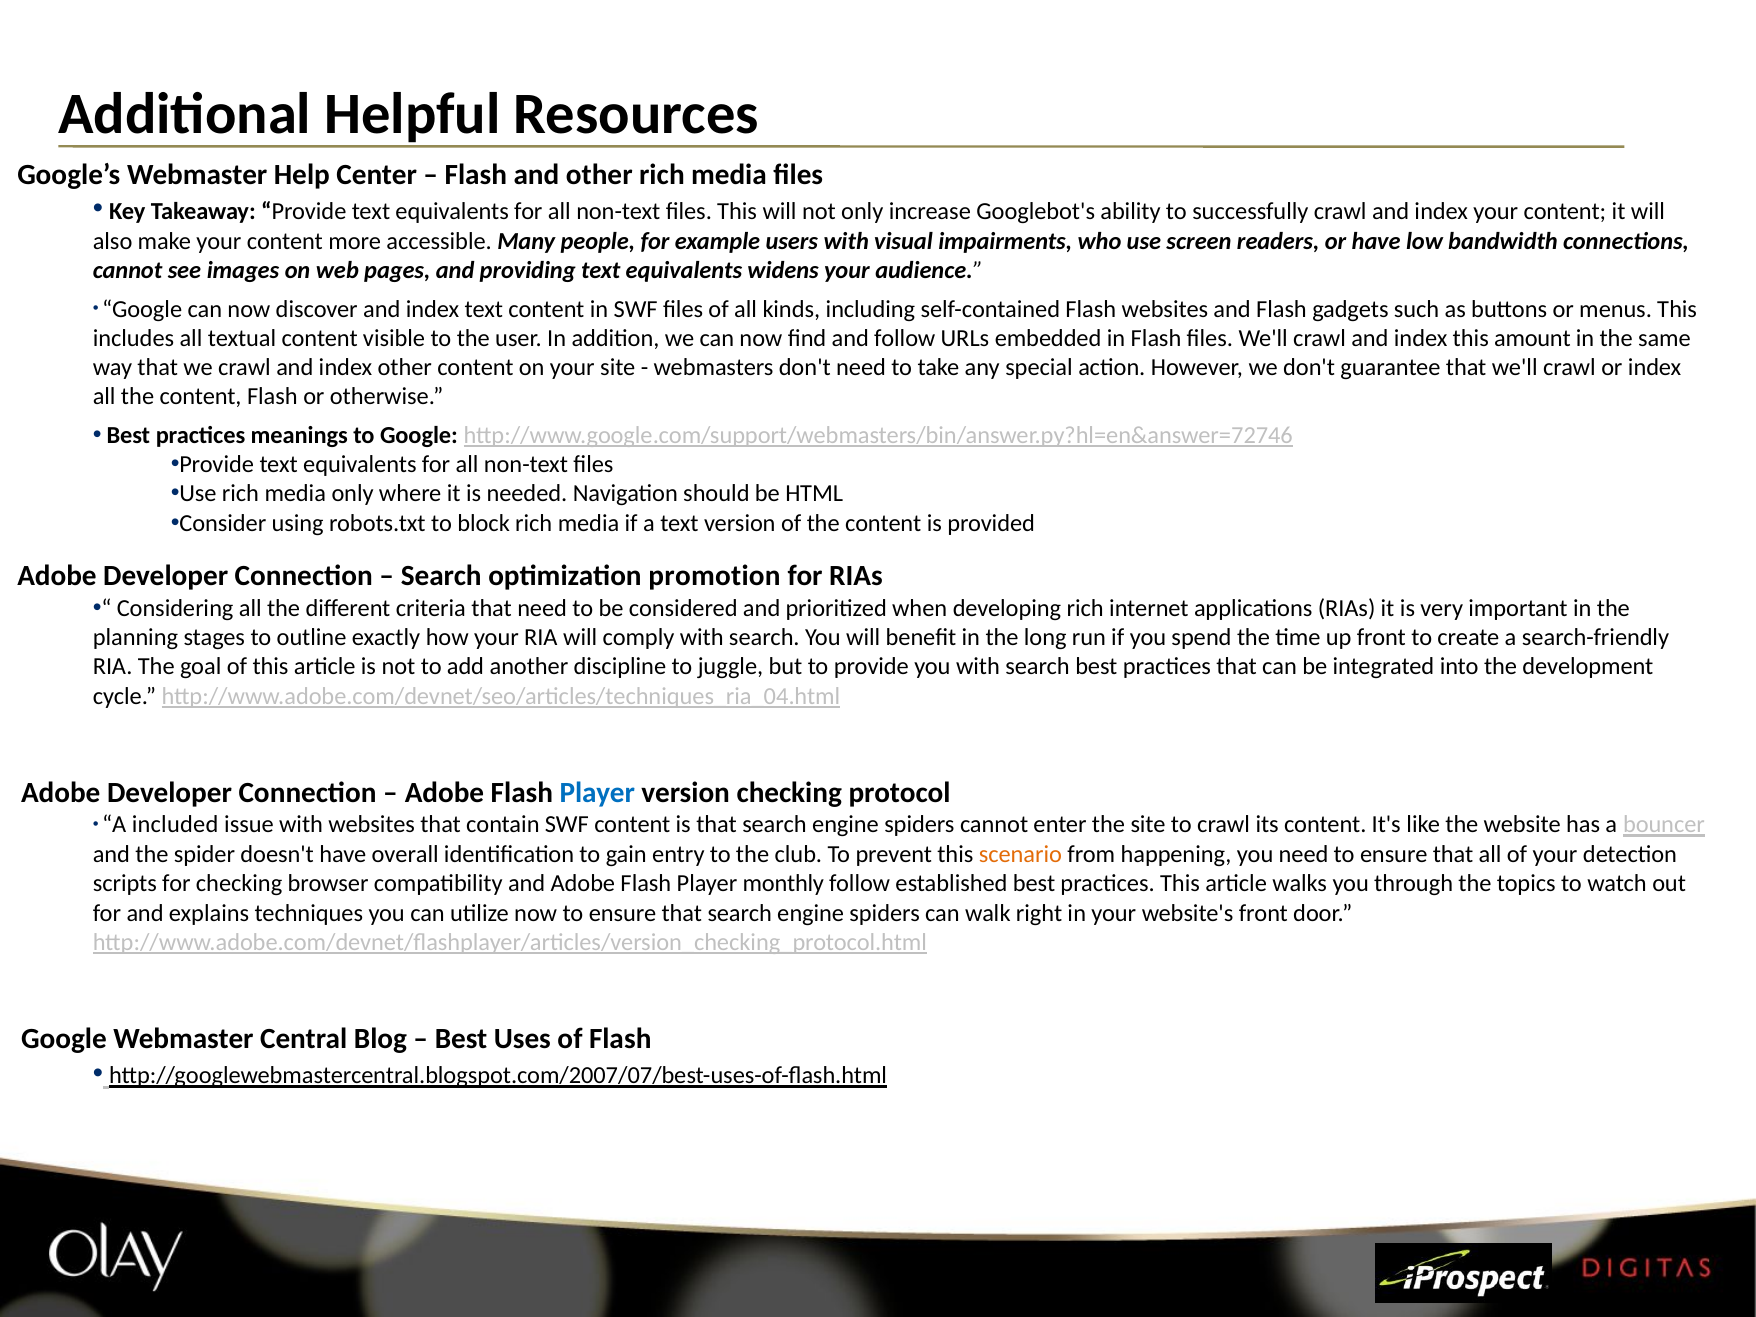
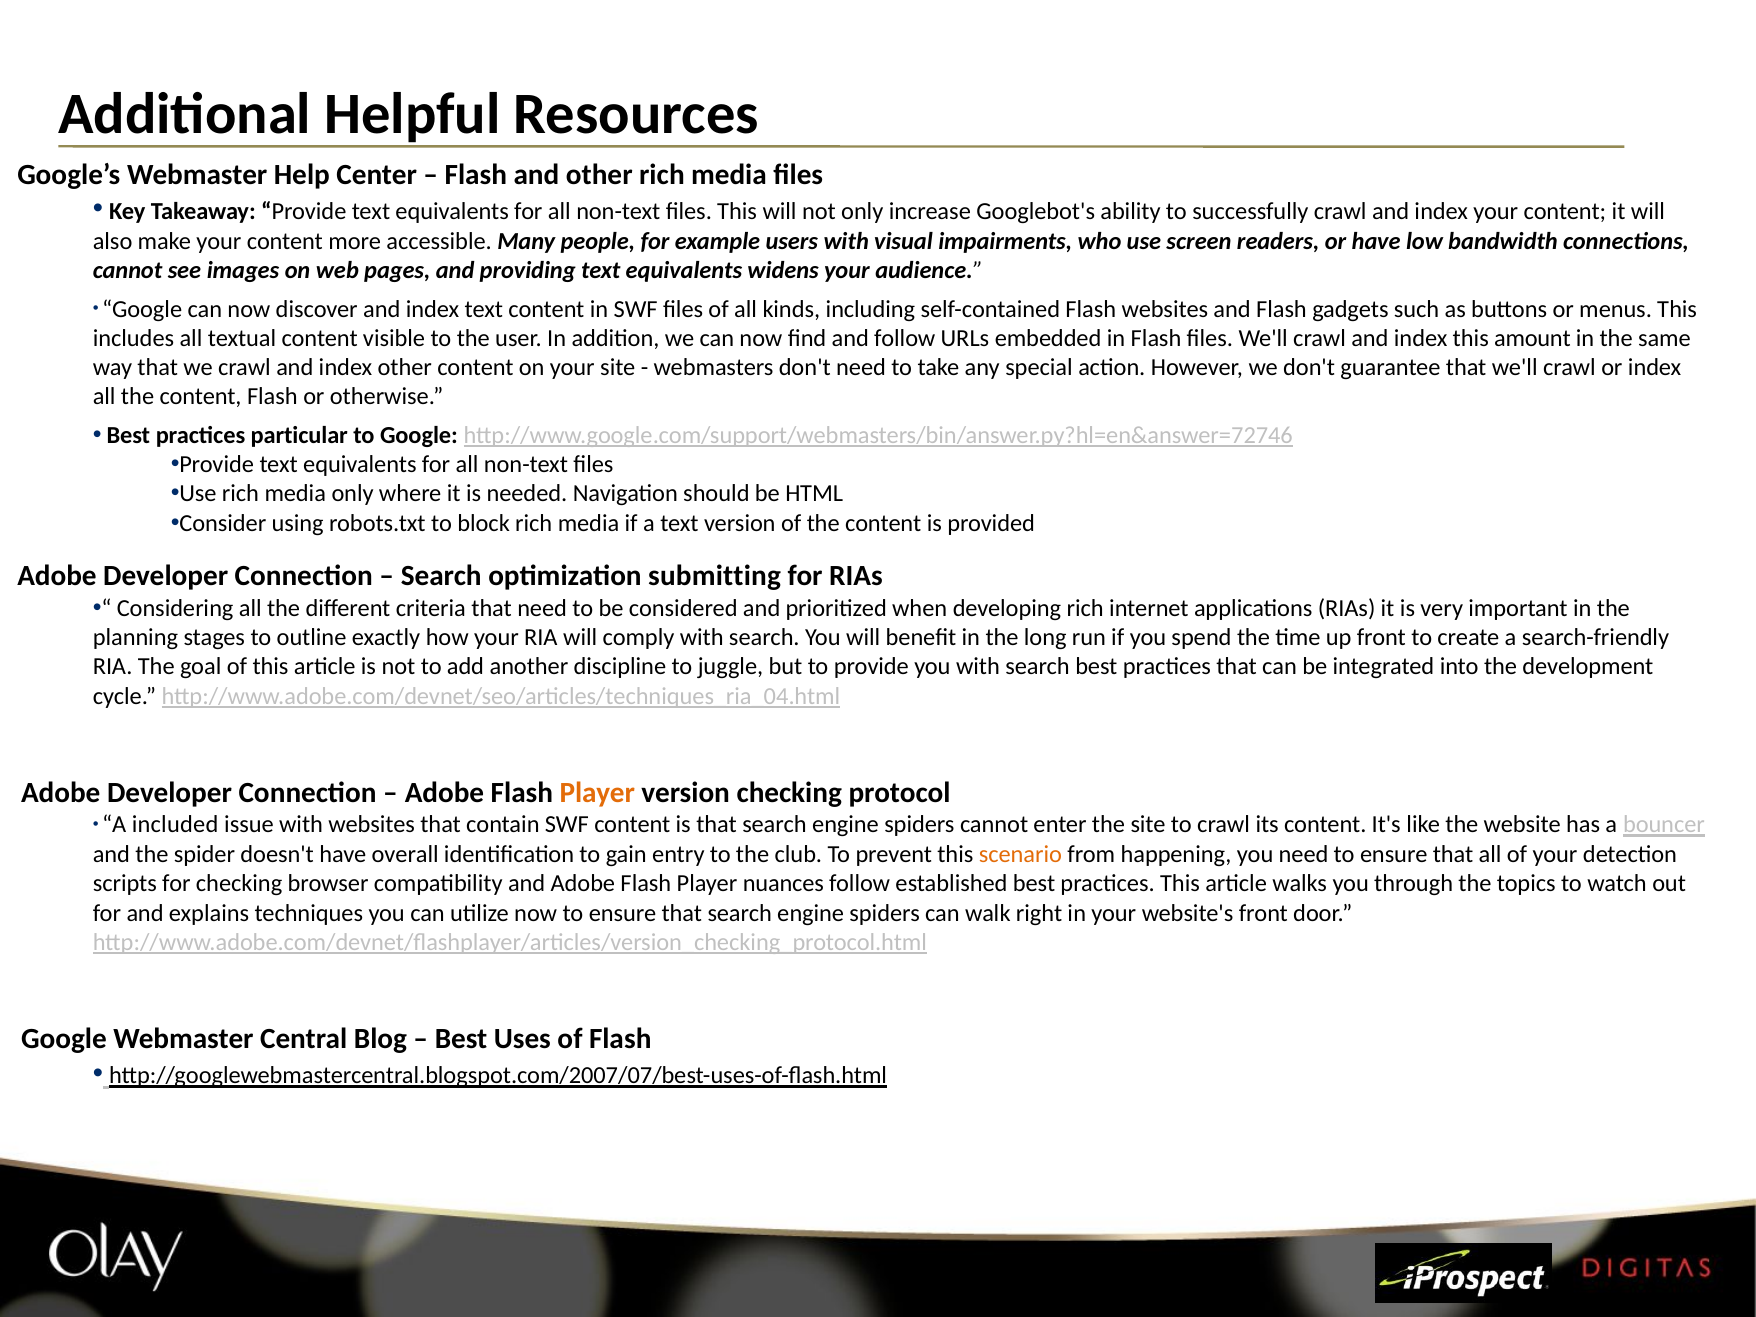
meanings: meanings -> particular
promotion: promotion -> submitting
Player at (597, 793) colour: blue -> orange
monthly: monthly -> nuances
